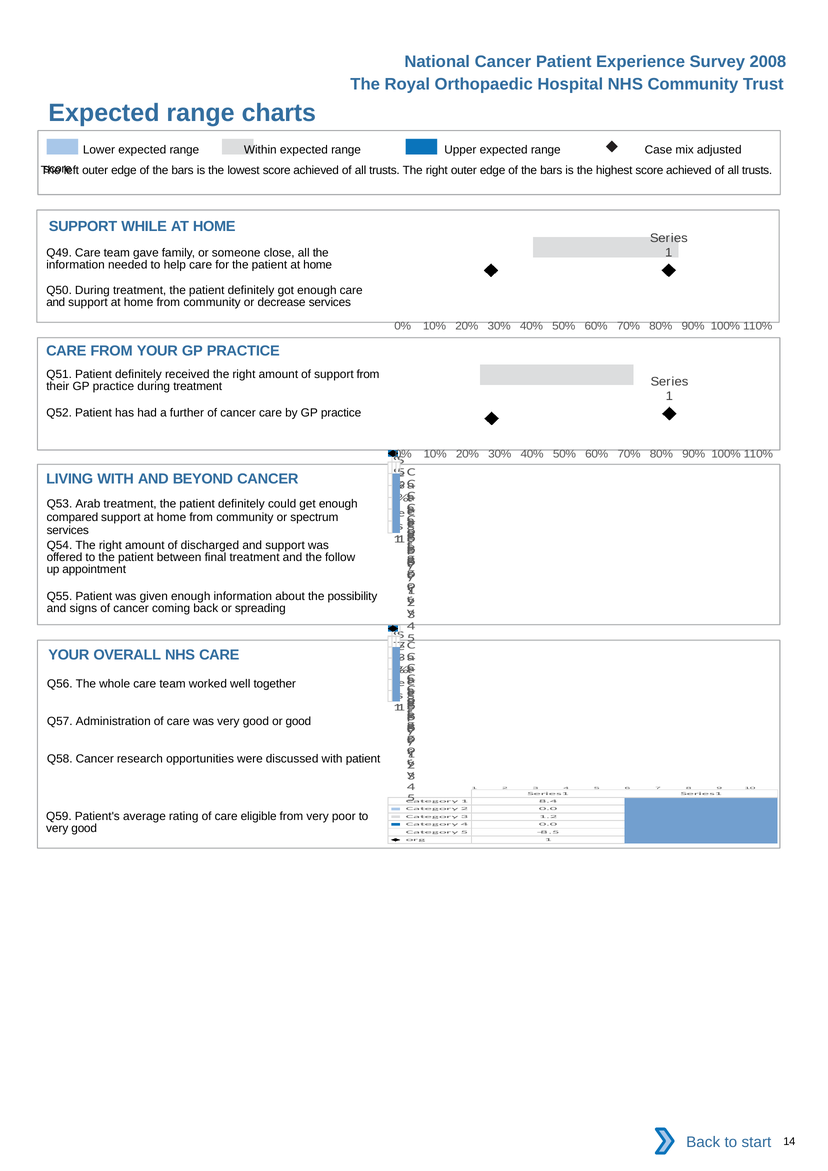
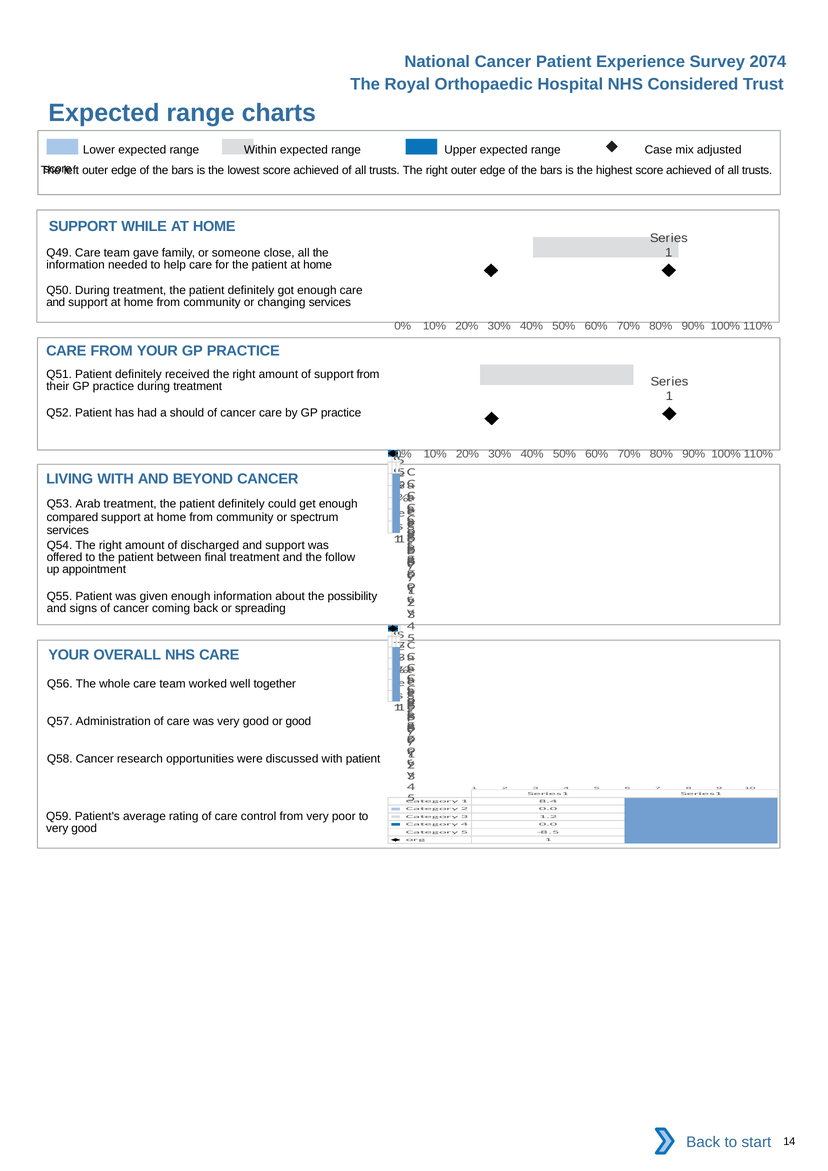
2008: 2008 -> 2074
NHS Community: Community -> Considered
decrease: decrease -> changing
further: further -> should
eligible: eligible -> control
